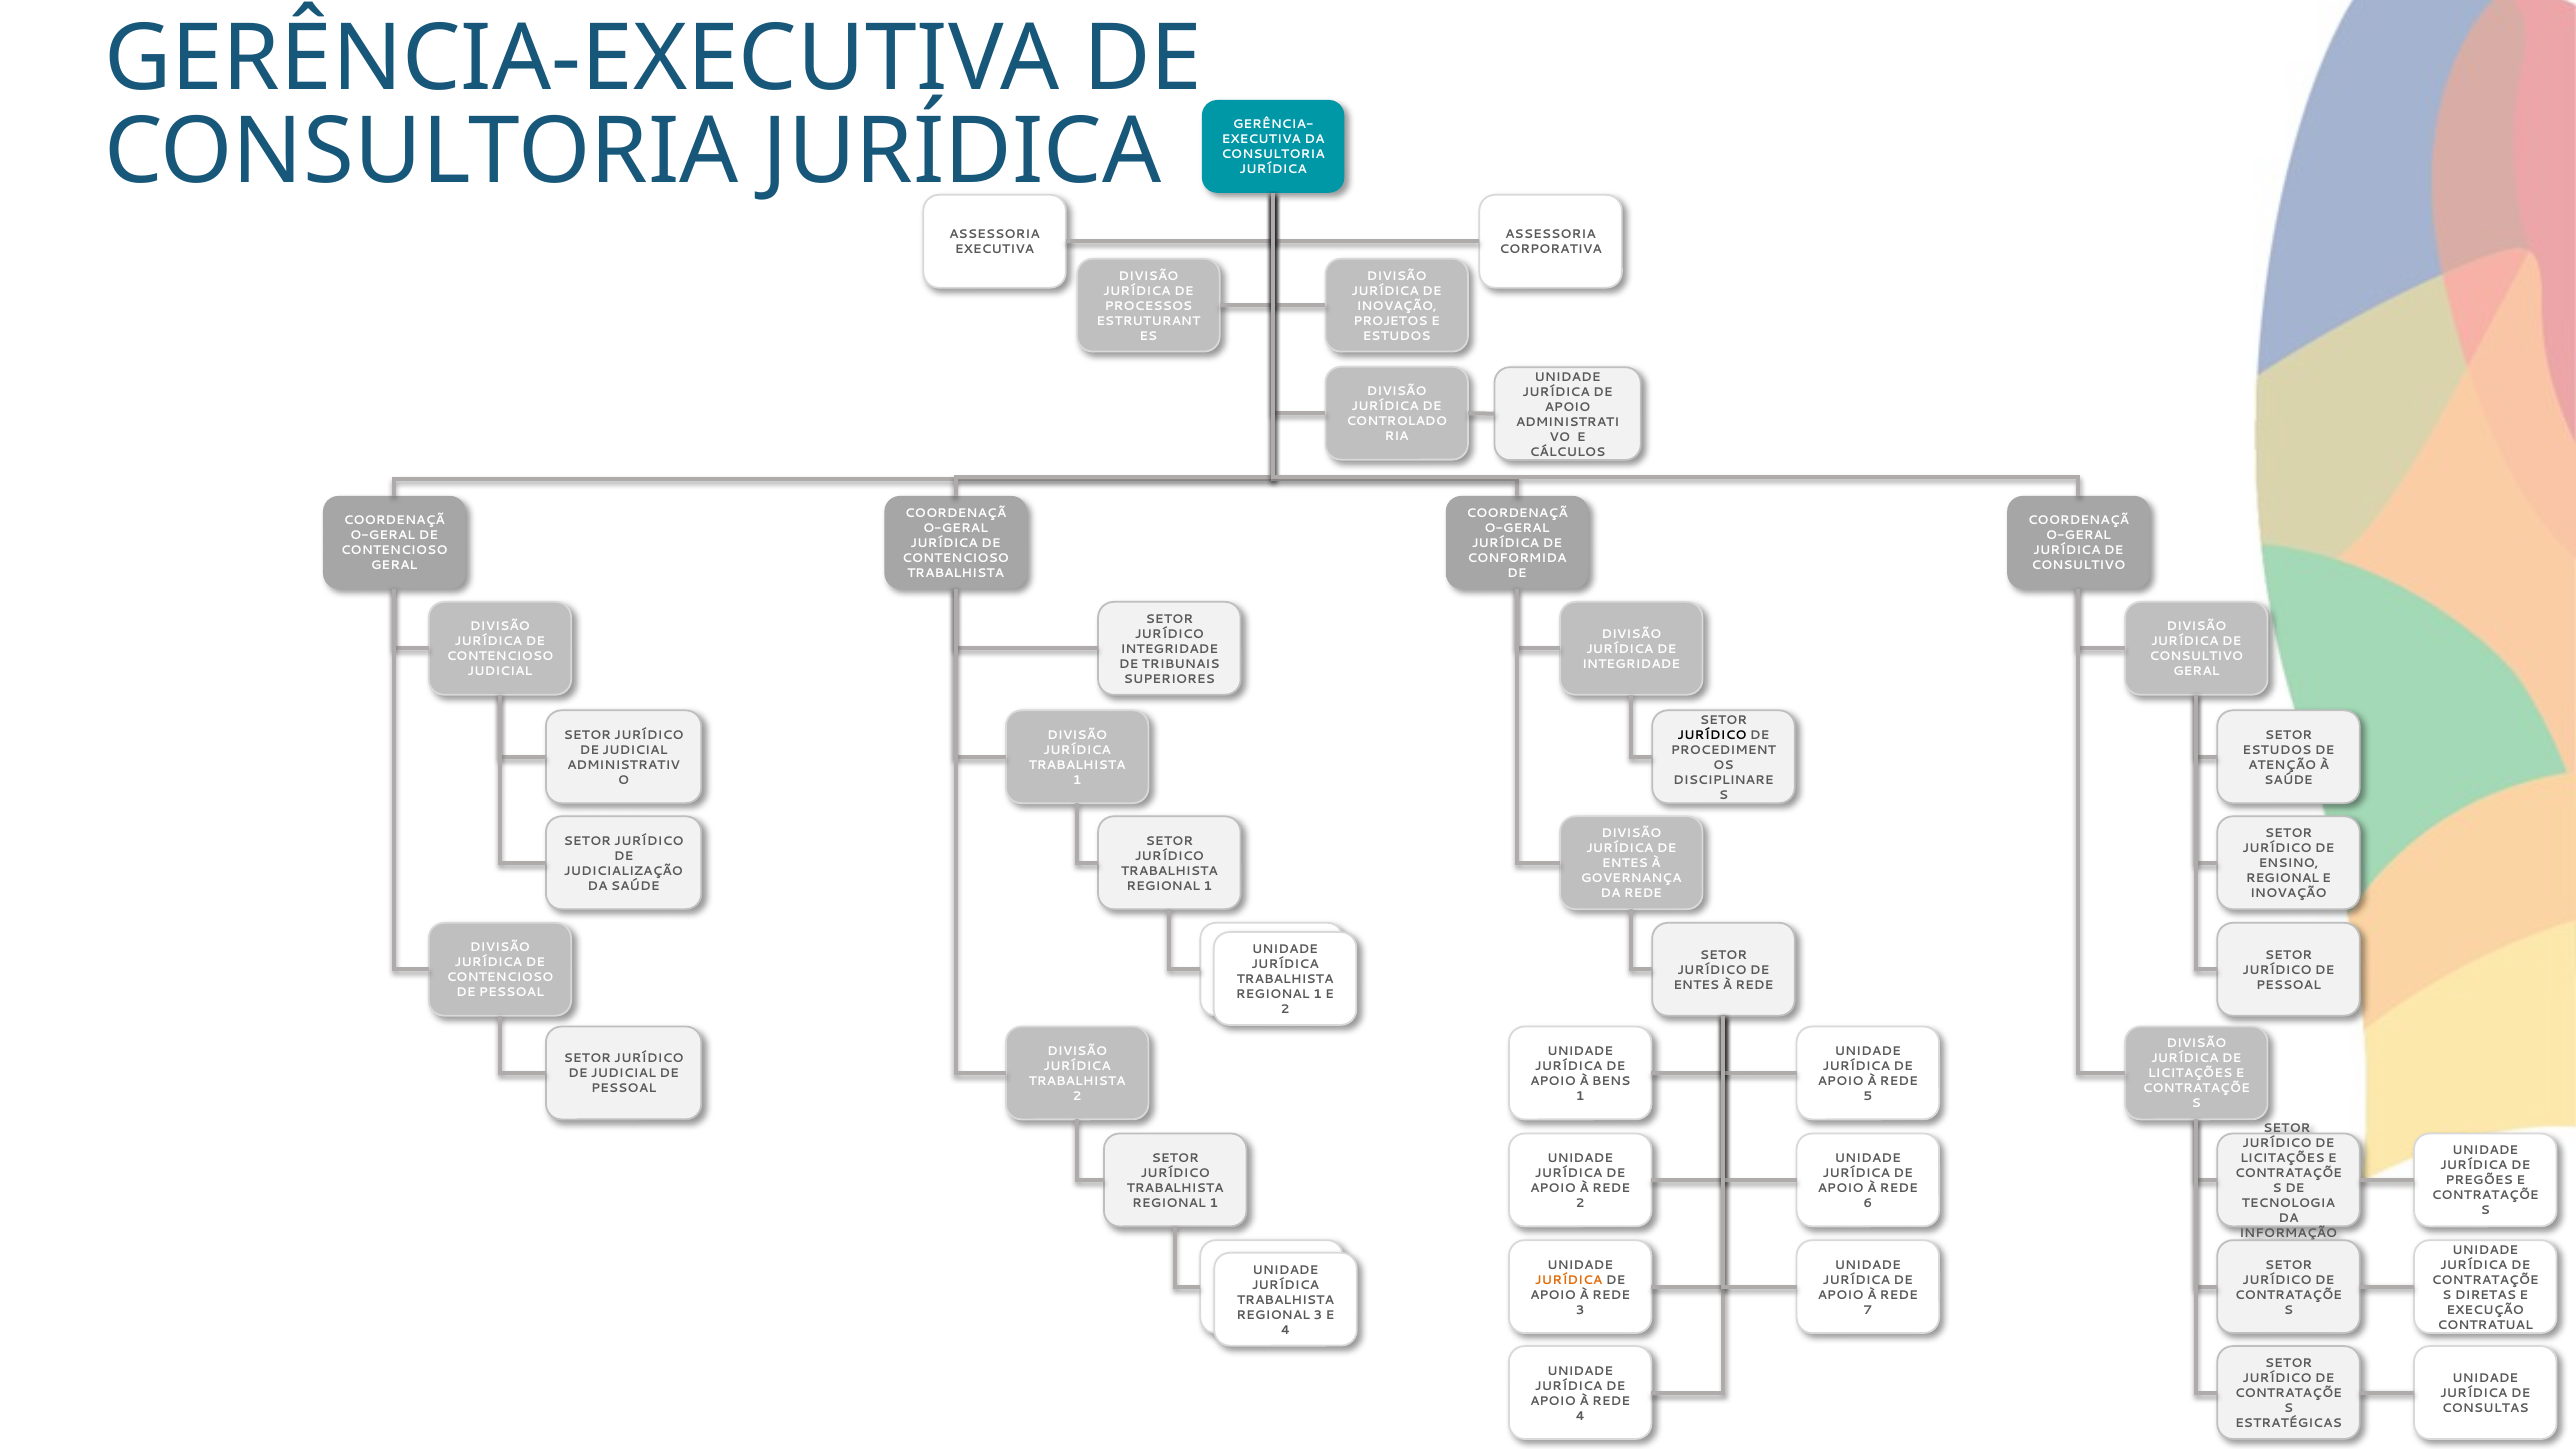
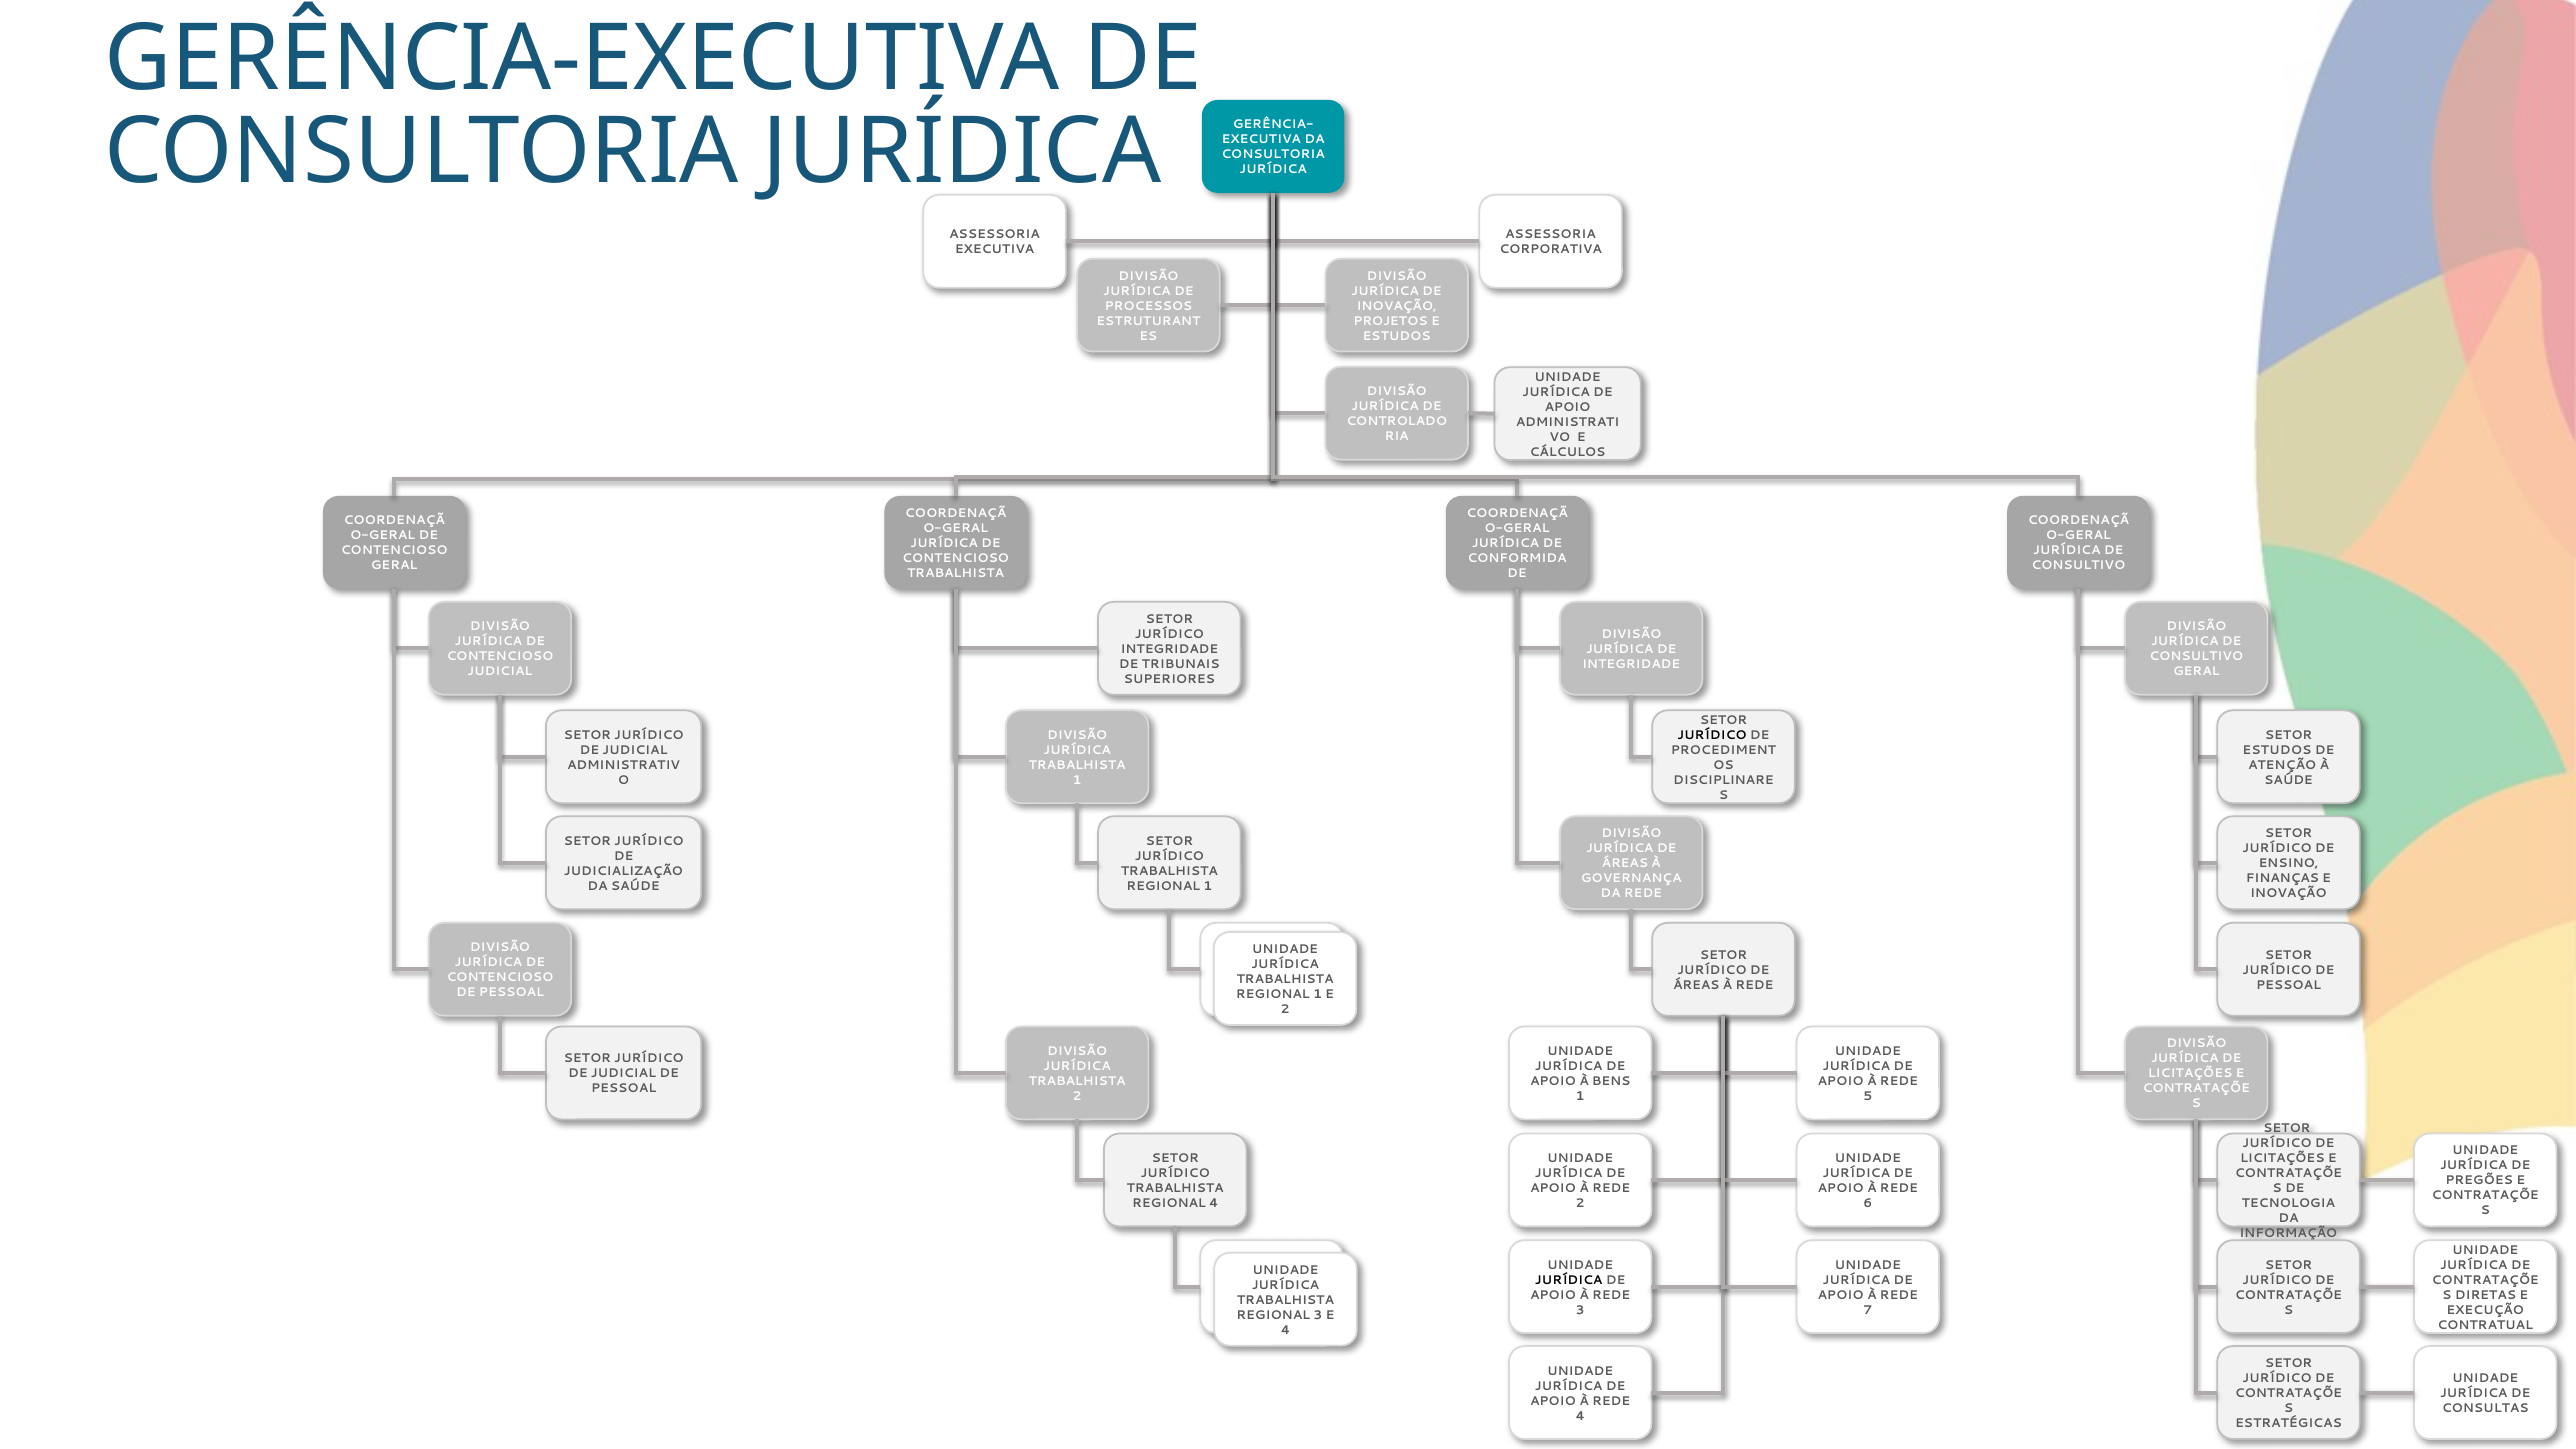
ENTES at (1625, 864): ENTES -> ÁREAS
REGIONAL at (2282, 879): REGIONAL -> FINANÇAS
ENTES at (1696, 985): ENTES -> ÁREAS
1 at (1214, 1203): 1 -> 4
JURÍDICA at (1569, 1280) colour: orange -> black
